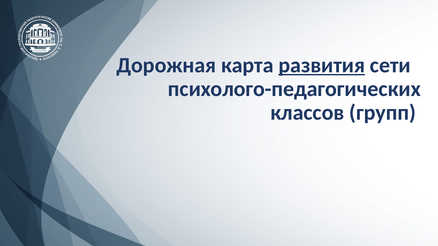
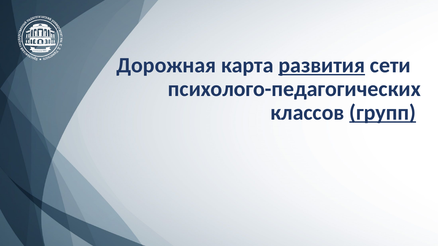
групп underline: none -> present
